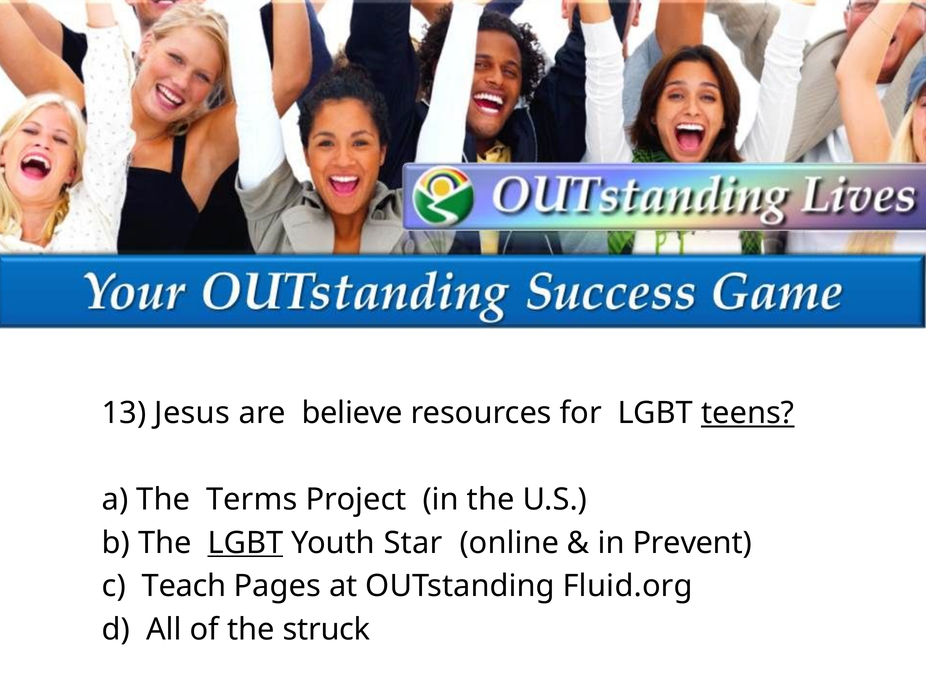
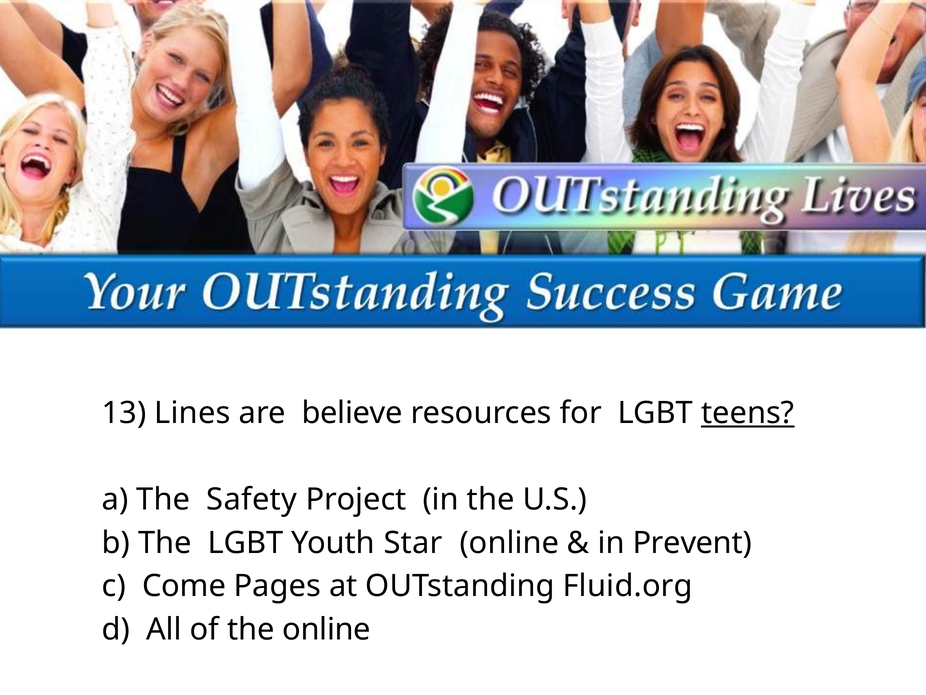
Jesus: Jesus -> Lines
Terms: Terms -> Safety
LGBT at (245, 543) underline: present -> none
Teach: Teach -> Come
the struck: struck -> online
